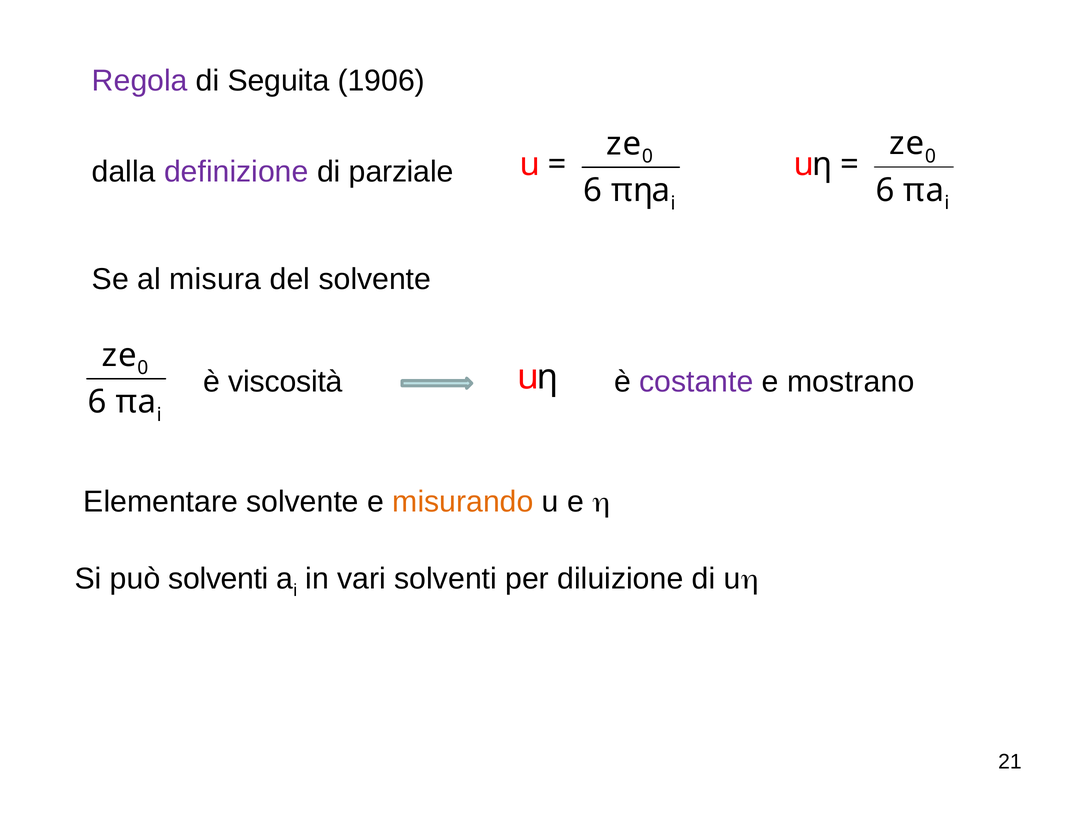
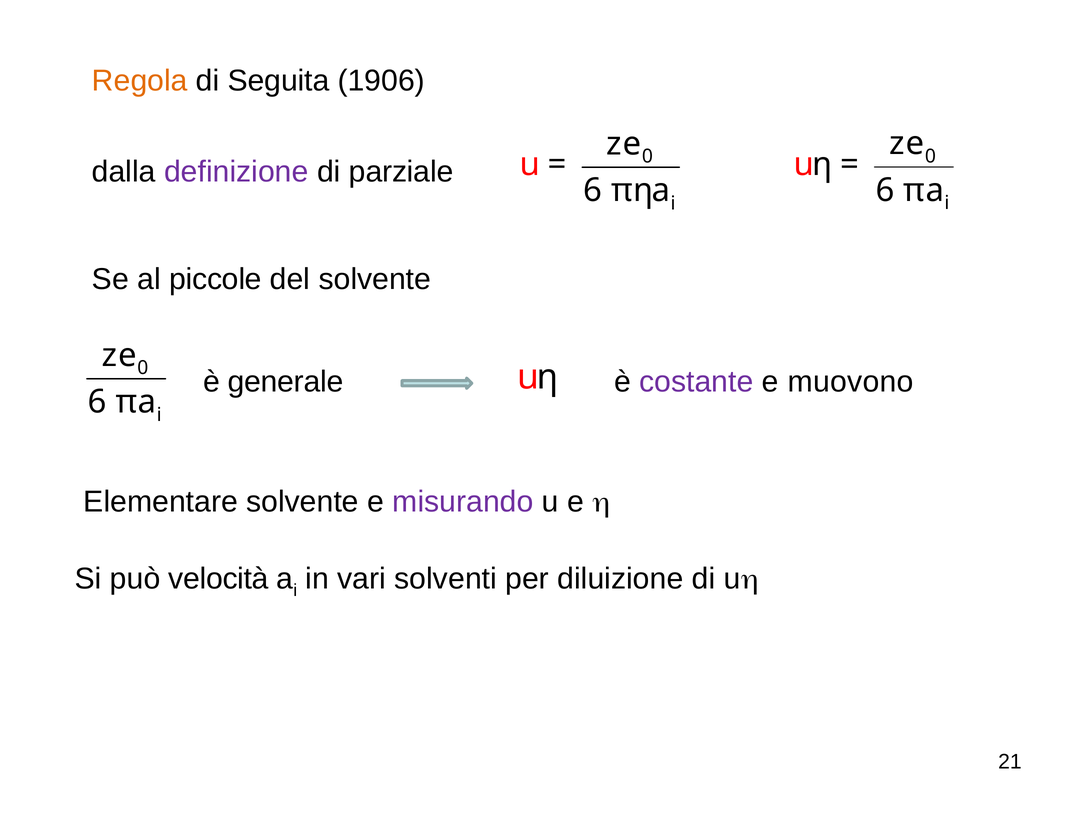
Regola colour: purple -> orange
misura: misura -> piccole
viscosità: viscosità -> generale
mostrano: mostrano -> muovono
misurando colour: orange -> purple
può solventi: solventi -> velocità
